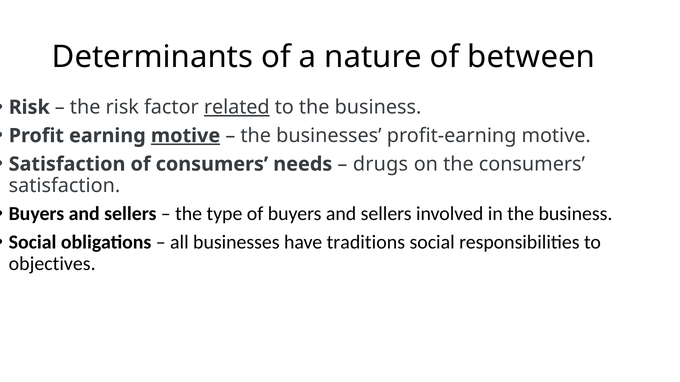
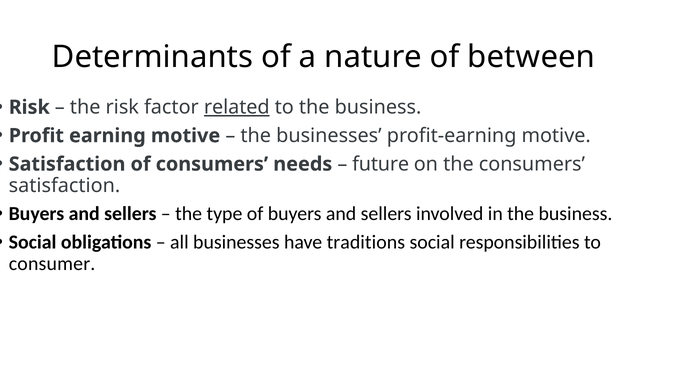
motive at (186, 136) underline: present -> none
drugs: drugs -> future
objectives: objectives -> consumer
